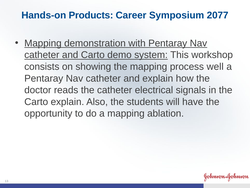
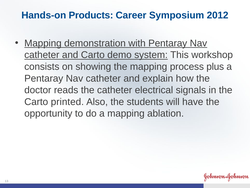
2077: 2077 -> 2012
well: well -> plus
Carto explain: explain -> printed
